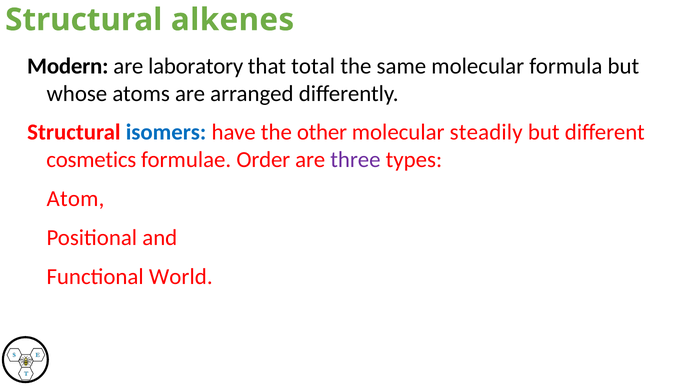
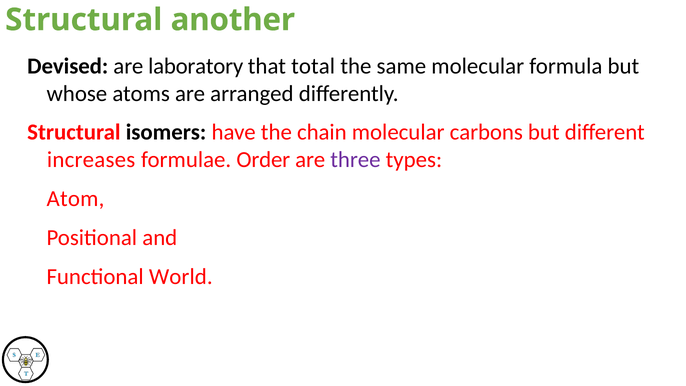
alkenes: alkenes -> another
Modern: Modern -> Devised
isomers colour: blue -> black
other: other -> chain
steadily: steadily -> carbons
cosmetics: cosmetics -> increases
